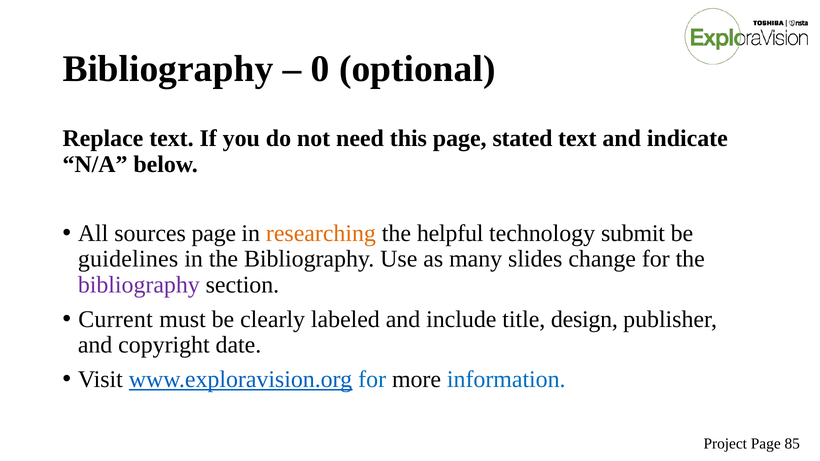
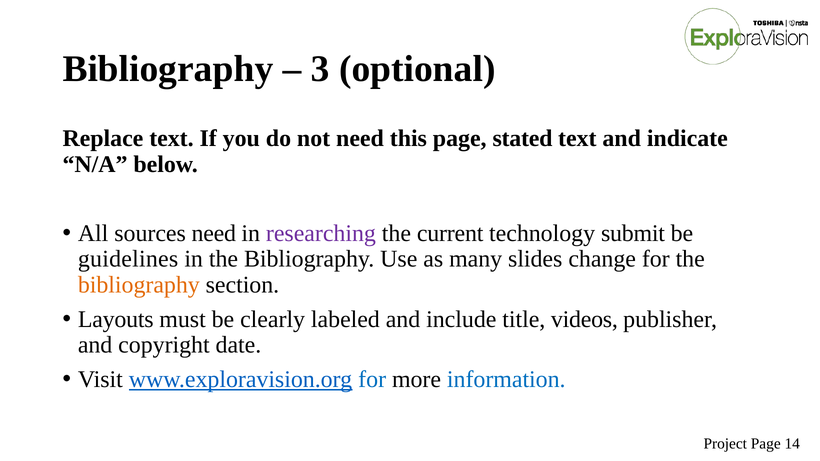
0: 0 -> 3
sources page: page -> need
researching colour: orange -> purple
helpful: helpful -> current
bibliography at (139, 285) colour: purple -> orange
Current: Current -> Layouts
design: design -> videos
85: 85 -> 14
